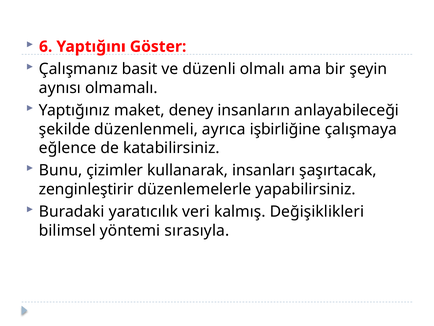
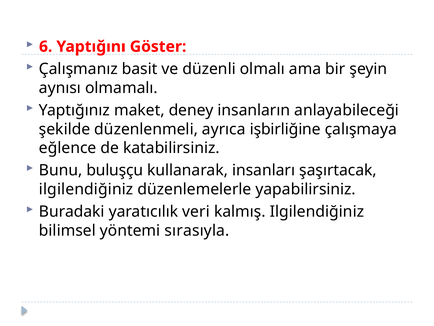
çizimler: çizimler -> buluşçu
zenginleştirir at (86, 189): zenginleştirir -> ilgilendiğiniz
kalmış Değişiklikleri: Değişiklikleri -> Ilgilendiğiniz
